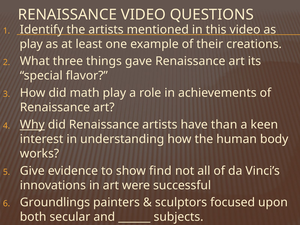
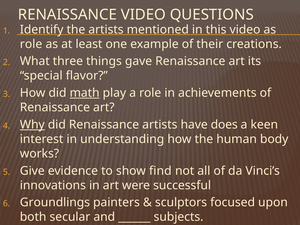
play at (31, 44): play -> role
math underline: none -> present
than: than -> does
